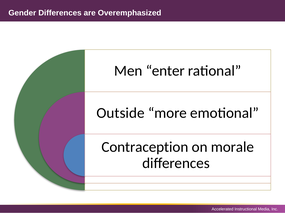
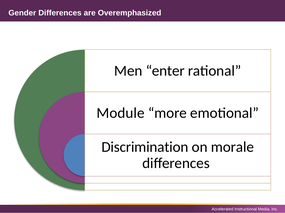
Outside: Outside -> Module
Contraception: Contraception -> Discrimination
